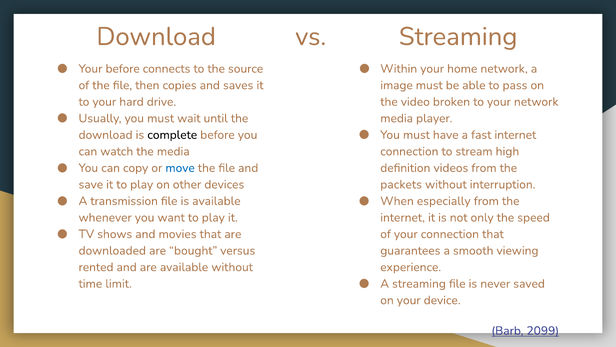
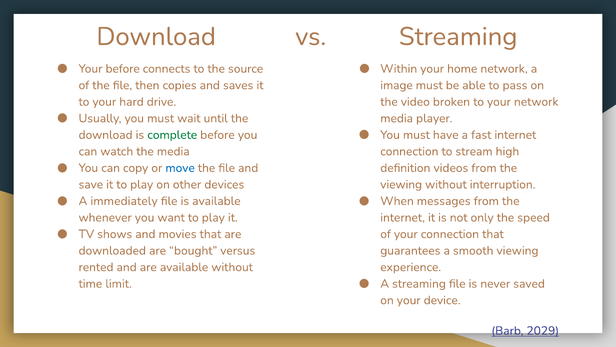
complete colour: black -> green
packets at (401, 184): packets -> viewing
transmission: transmission -> immediately
especially: especially -> messages
2099: 2099 -> 2029
